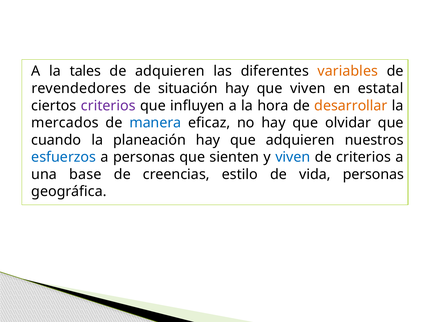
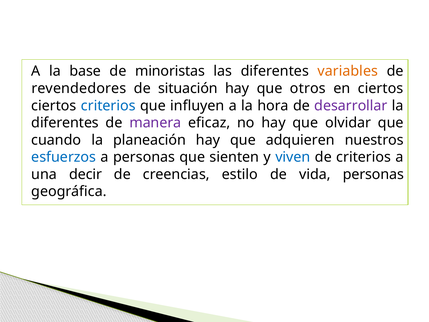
tales: tales -> base
de adquieren: adquieren -> minoristas
que viven: viven -> otros
en estatal: estatal -> ciertos
criterios at (108, 106) colour: purple -> blue
desarrollar colour: orange -> purple
mercados at (65, 123): mercados -> diferentes
manera colour: blue -> purple
base: base -> decir
